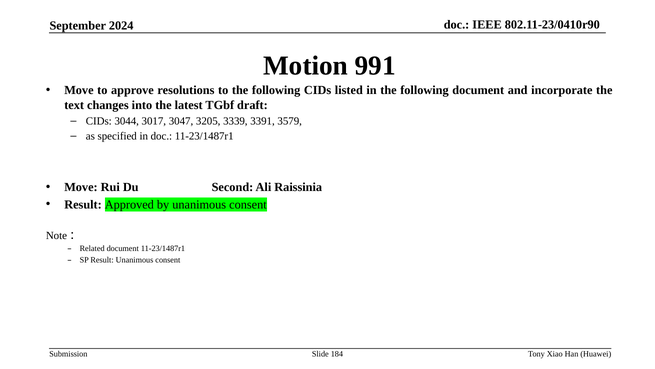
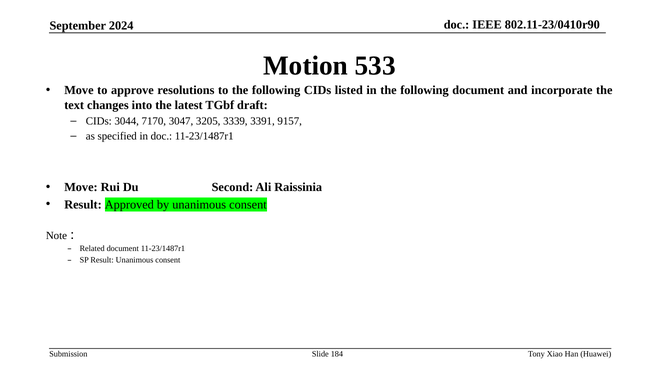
991: 991 -> 533
3017: 3017 -> 7170
3579: 3579 -> 9157
